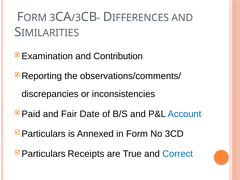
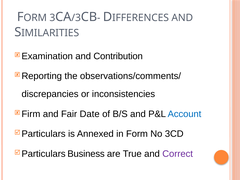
Paid: Paid -> Firm
Receipts: Receipts -> Business
Correct colour: blue -> purple
